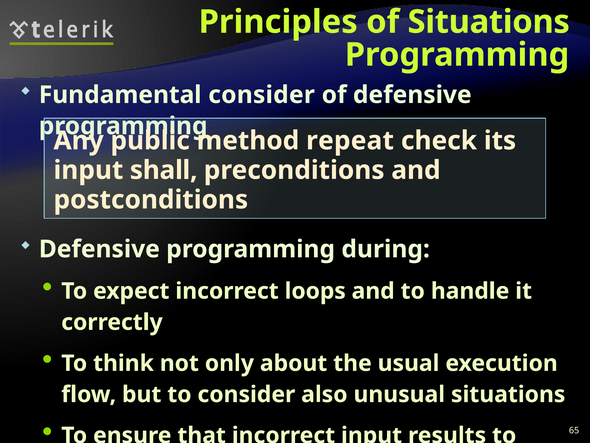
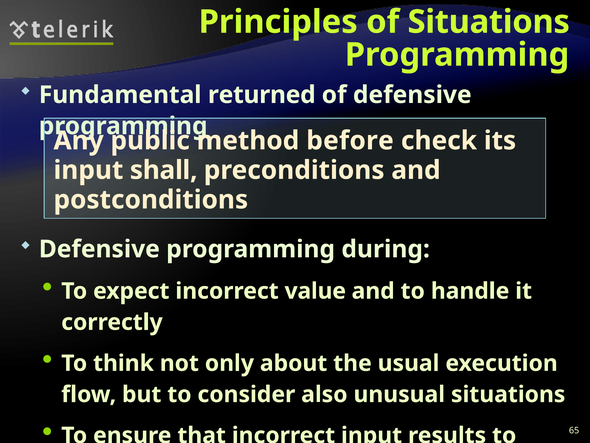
Fundamental consider: consider -> returned
repeat: repeat -> before
loops: loops -> value
